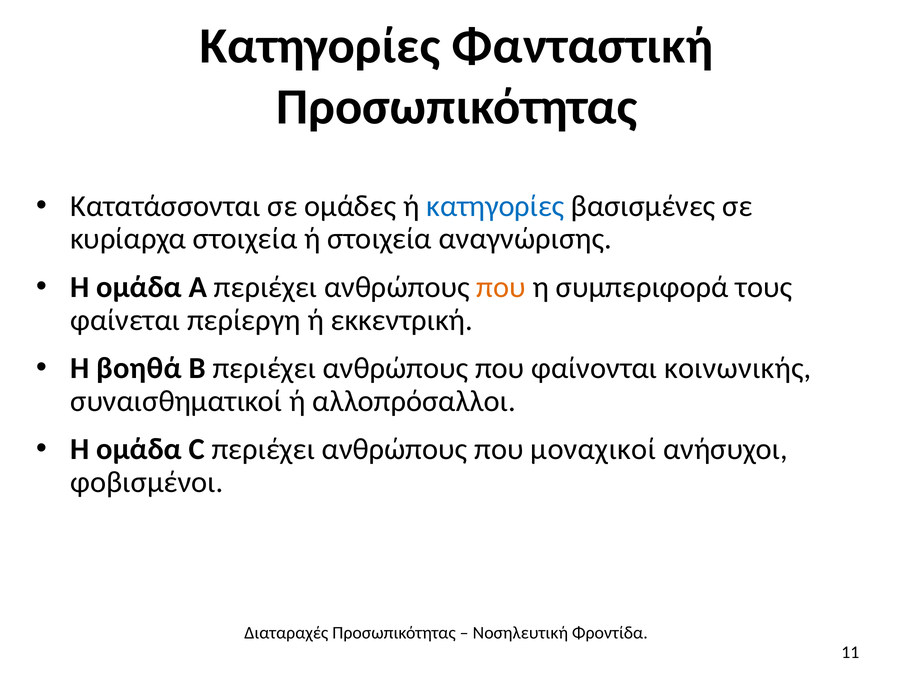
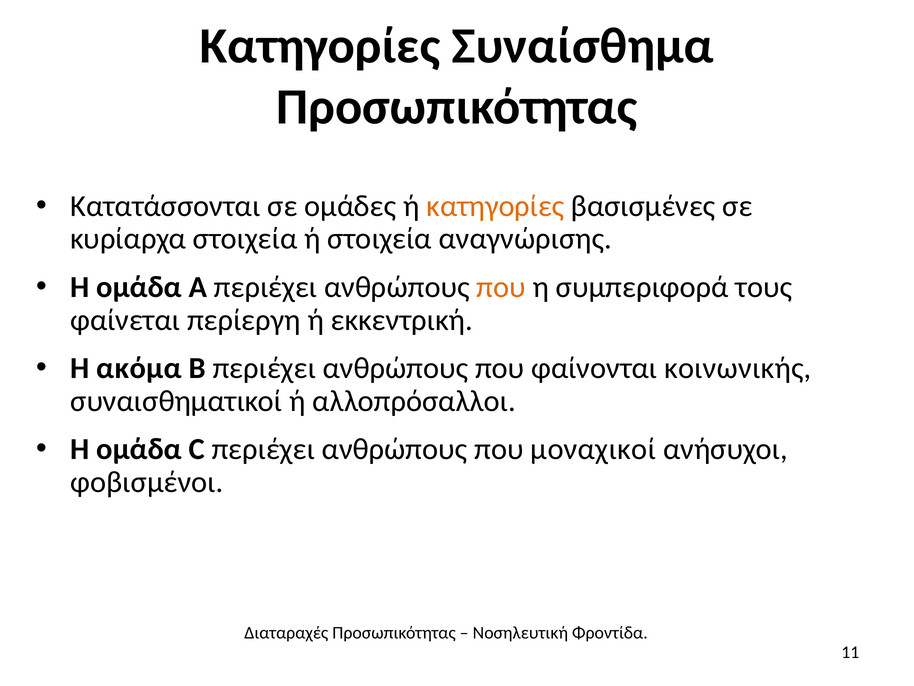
Φανταστική: Φανταστική -> Συναίσθημα
κατηγορίες at (495, 206) colour: blue -> orange
βοηθά: βοηθά -> ακόμα
